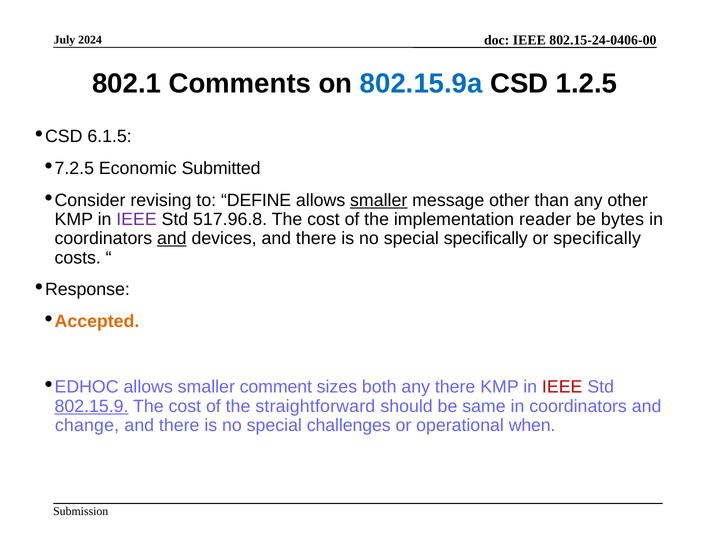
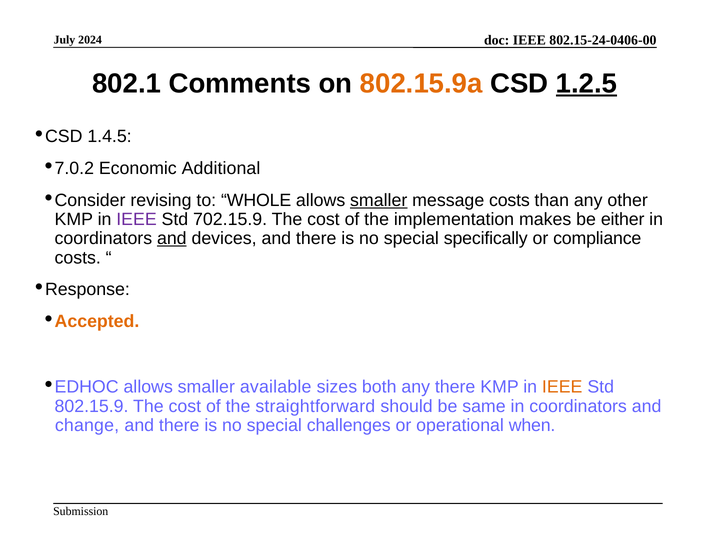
802.15.9a colour: blue -> orange
1.2.5 underline: none -> present
6.1.5: 6.1.5 -> 1.4.5
7.2.5: 7.2.5 -> 7.0.2
Submitted: Submitted -> Additional
DEFINE: DEFINE -> WHOLE
message other: other -> costs
517.96.8: 517.96.8 -> 702.15.9
reader: reader -> makes
bytes: bytes -> either
or specifically: specifically -> compliance
comment: comment -> available
IEEE at (562, 387) colour: red -> orange
802.15.9 underline: present -> none
